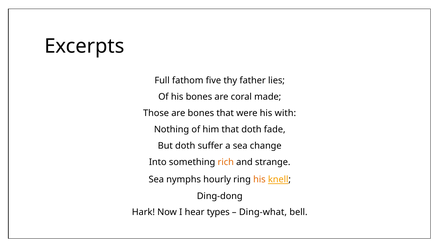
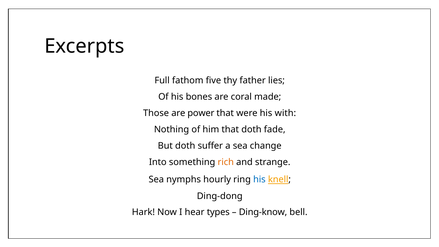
are bones: bones -> power
his at (259, 179) colour: orange -> blue
Ding-what: Ding-what -> Ding-know
